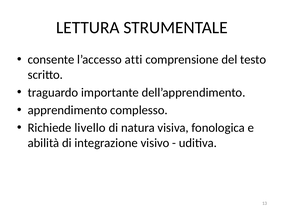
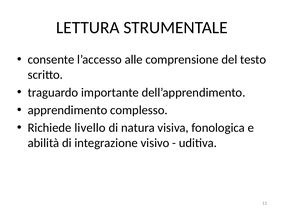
atti: atti -> alle
